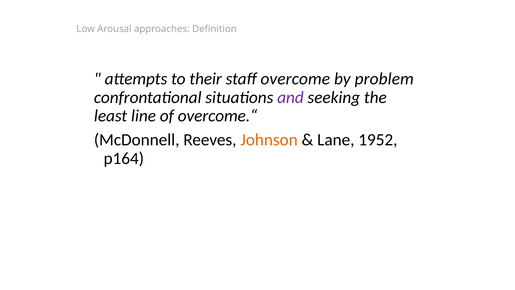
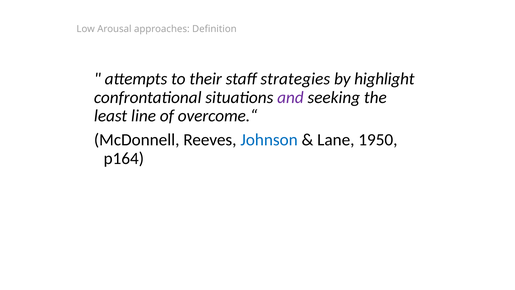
overcome: overcome -> strategies
problem: problem -> highlight
Johnson colour: orange -> blue
1952: 1952 -> 1950
